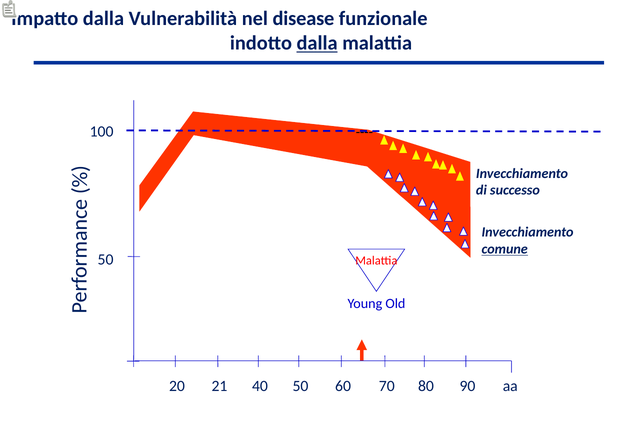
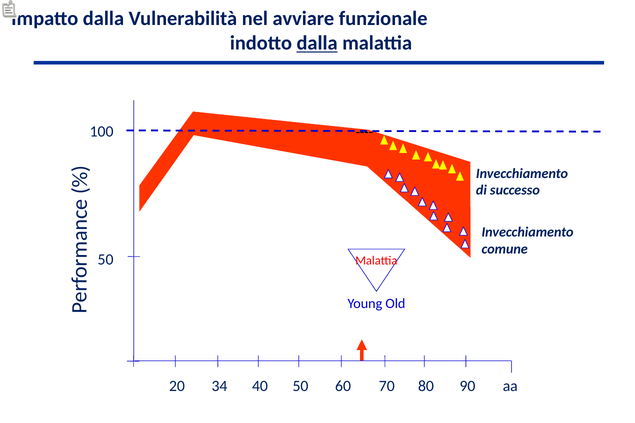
disease: disease -> avviare
comune underline: present -> none
21: 21 -> 34
